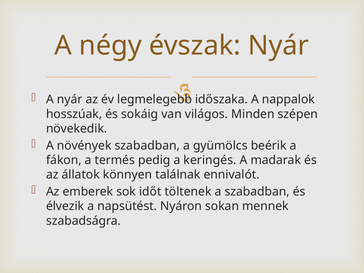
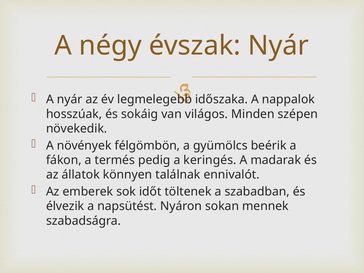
növények szabadban: szabadban -> félgömbön
